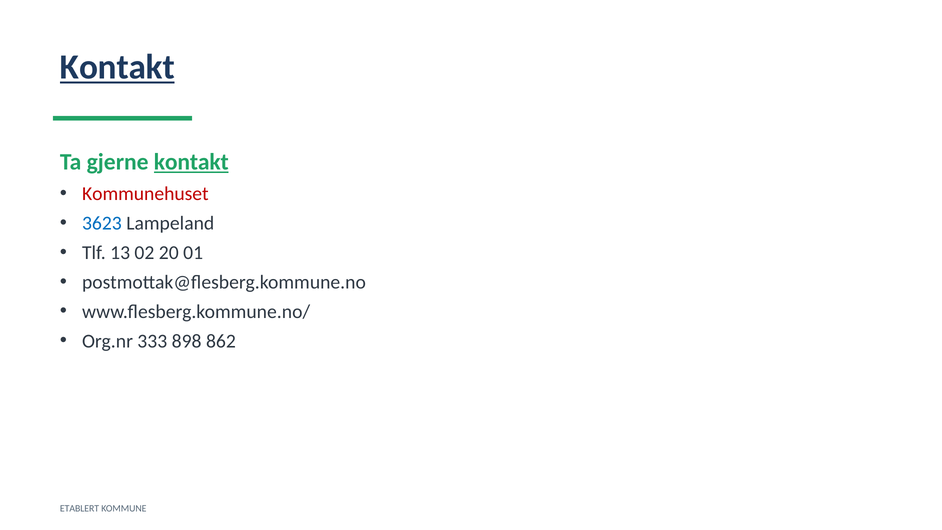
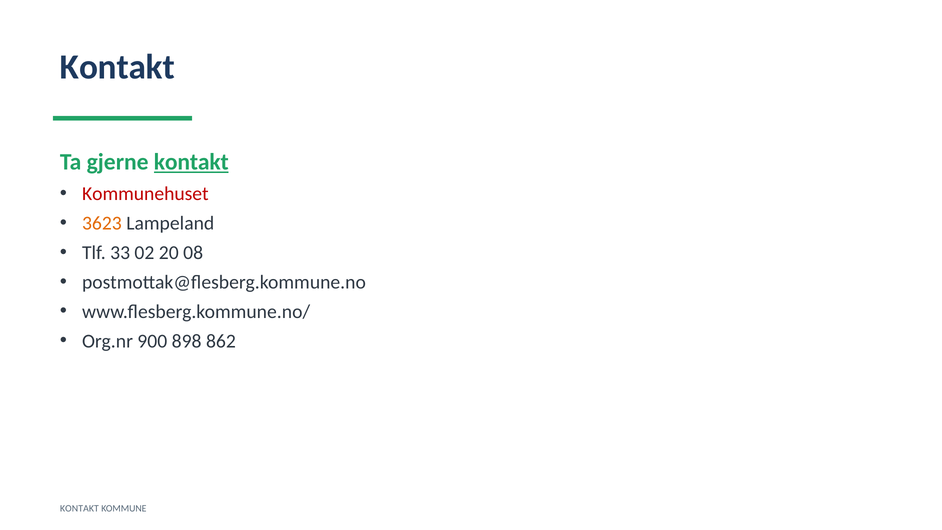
Kontakt at (117, 67) underline: present -> none
3623 colour: blue -> orange
13: 13 -> 33
01: 01 -> 08
333: 333 -> 900
ETABLERT at (80, 508): ETABLERT -> KONTAKT
